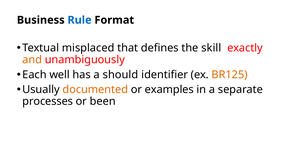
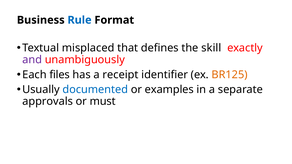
and colour: orange -> purple
well: well -> files
should: should -> receipt
documented colour: orange -> blue
processes: processes -> approvals
been: been -> must
